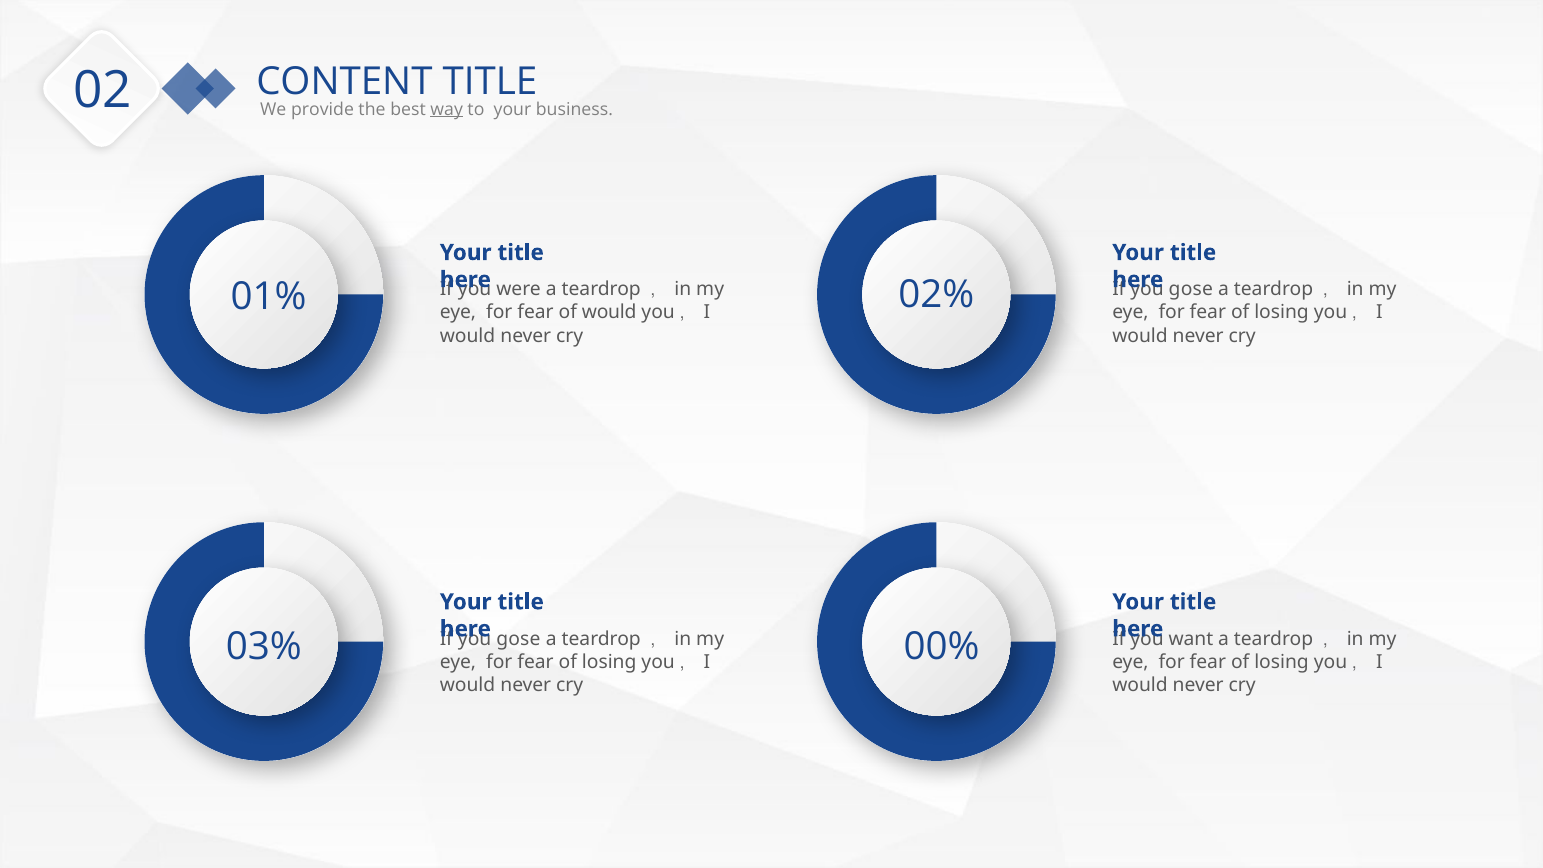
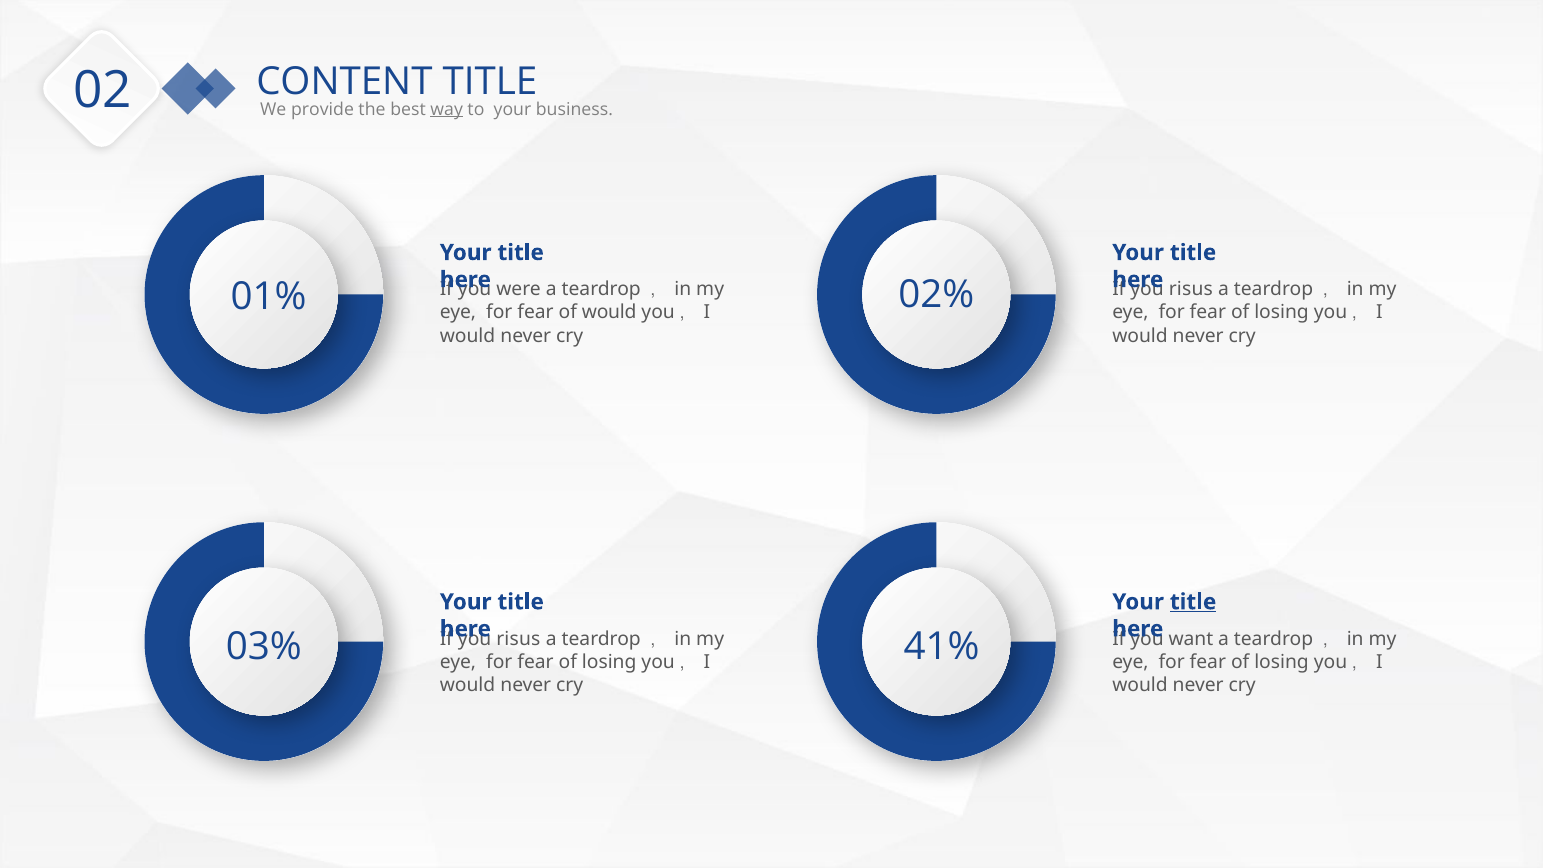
gose at (1191, 289): gose -> risus
title at (1193, 602) underline: none -> present
00%: 00% -> 41%
gose at (518, 639): gose -> risus
